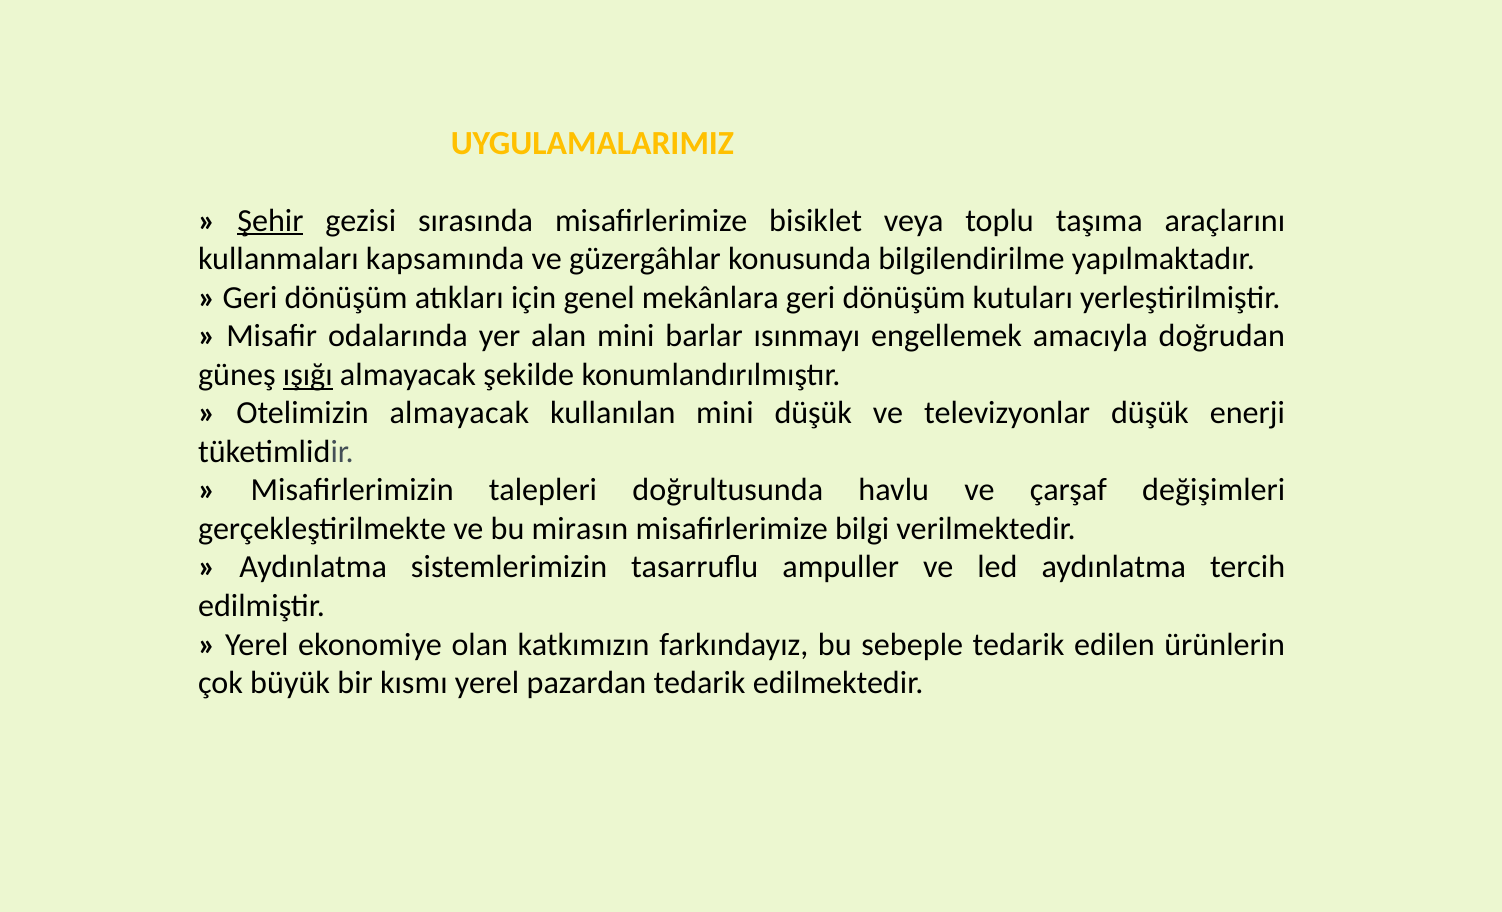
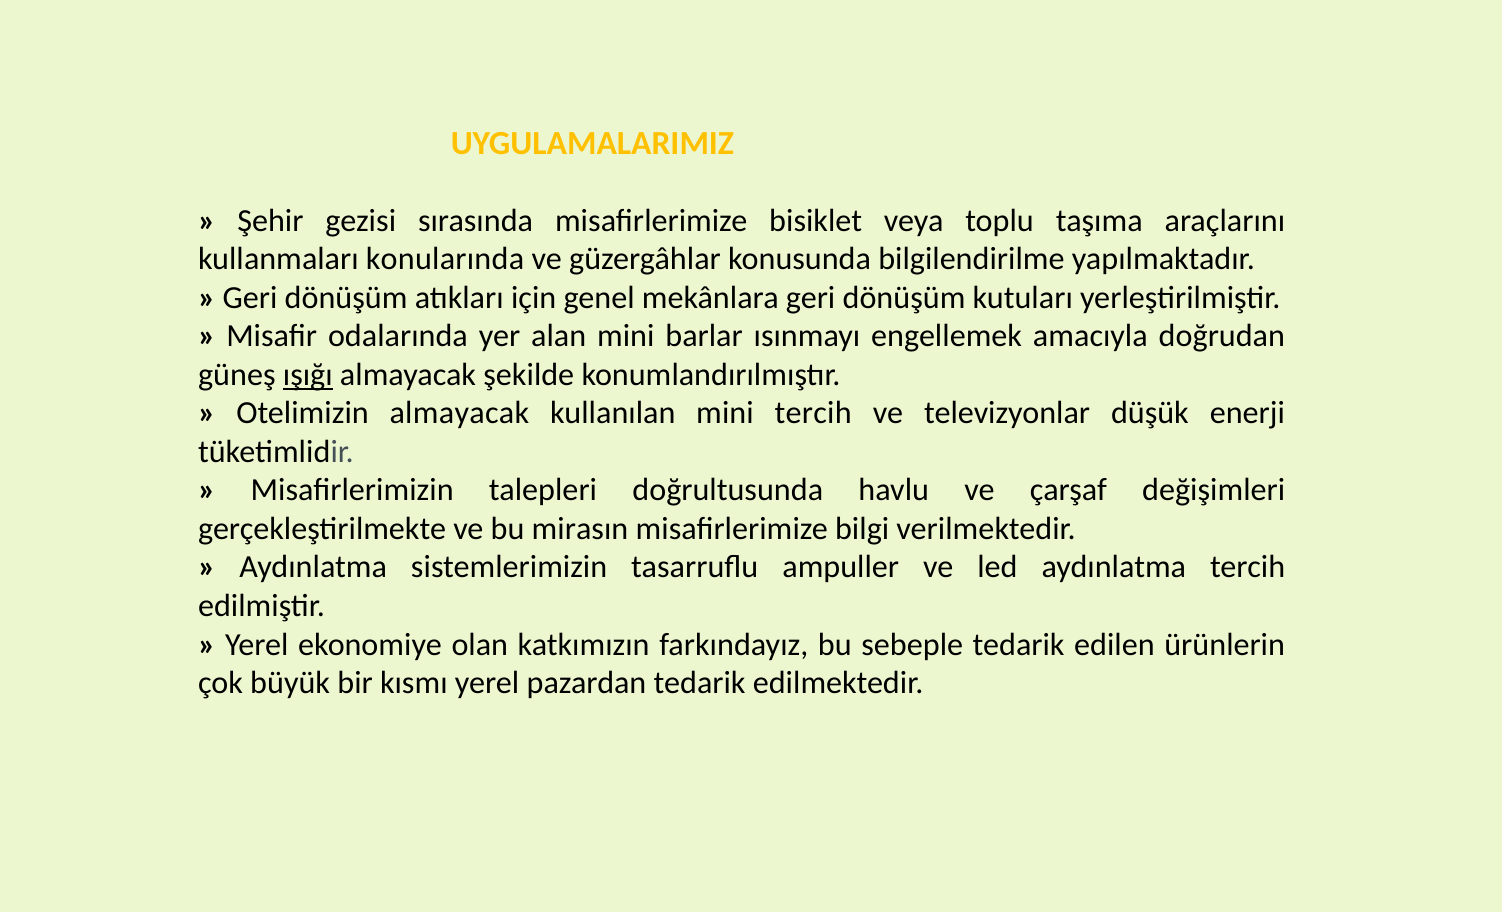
Şehir underline: present -> none
kapsamında: kapsamında -> konularında
mini düşük: düşük -> tercih
